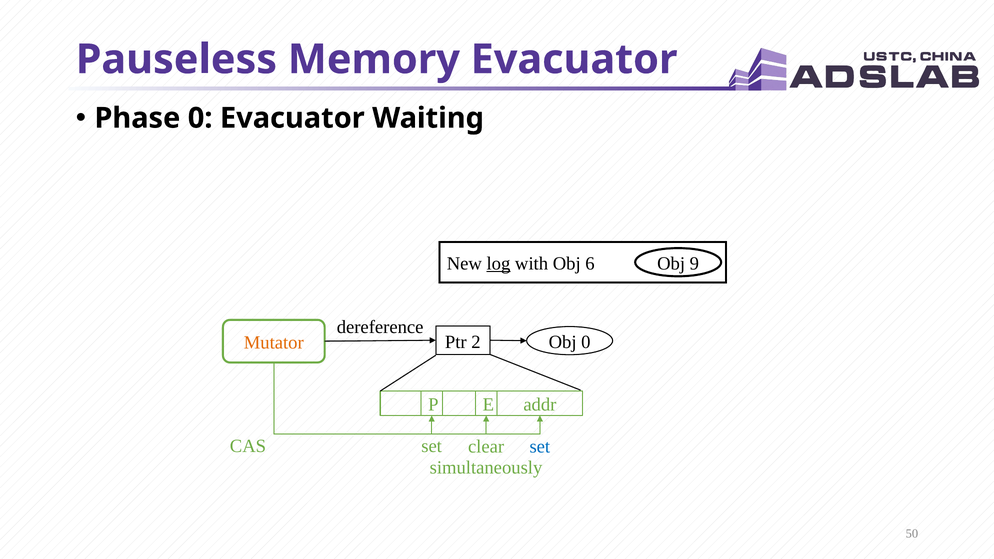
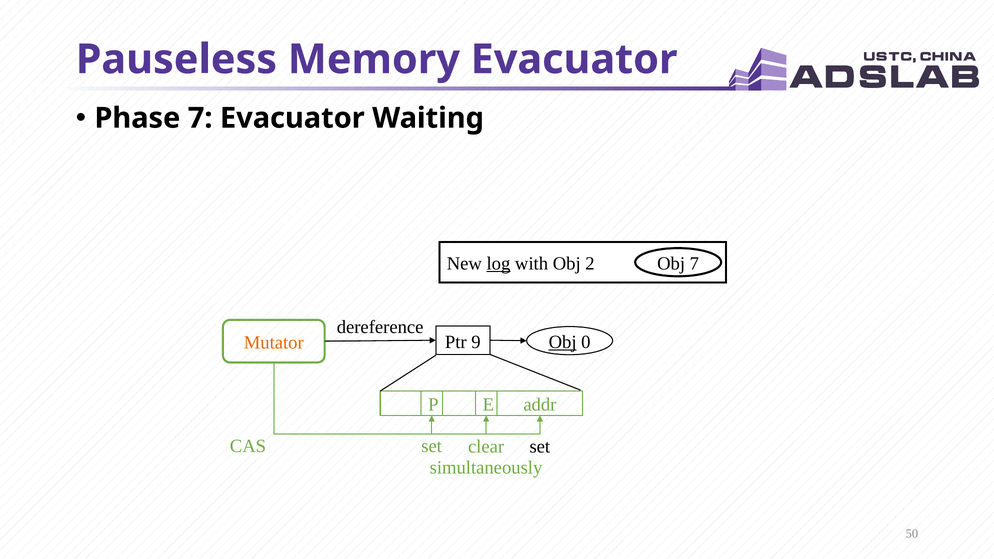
Phase 0: 0 -> 7
6: 6 -> 2
Obj 9: 9 -> 7
Obj at (563, 342) underline: none -> present
2: 2 -> 9
set at (540, 447) colour: blue -> black
